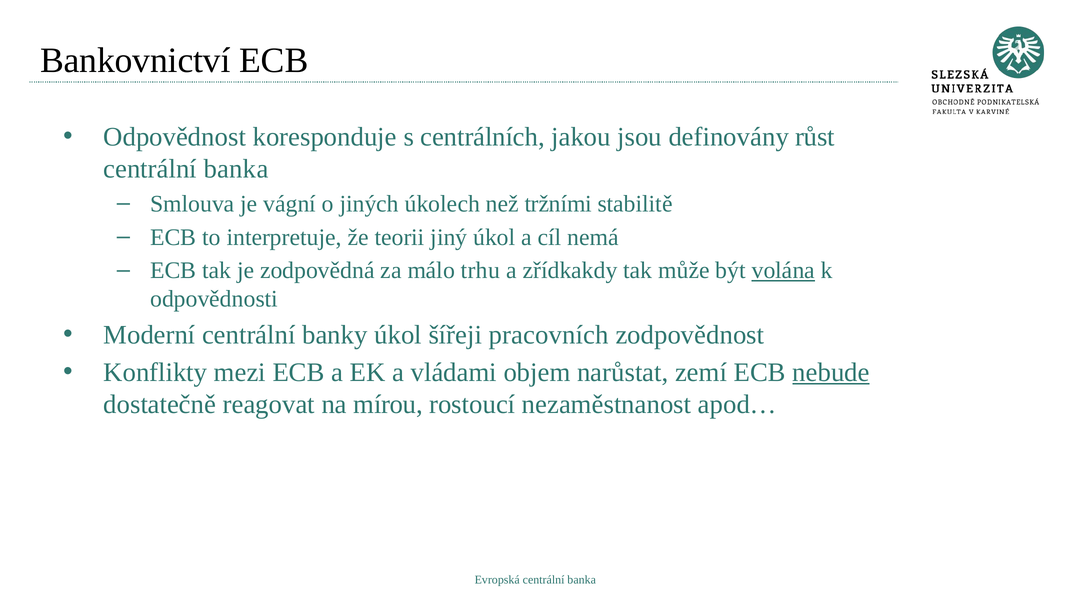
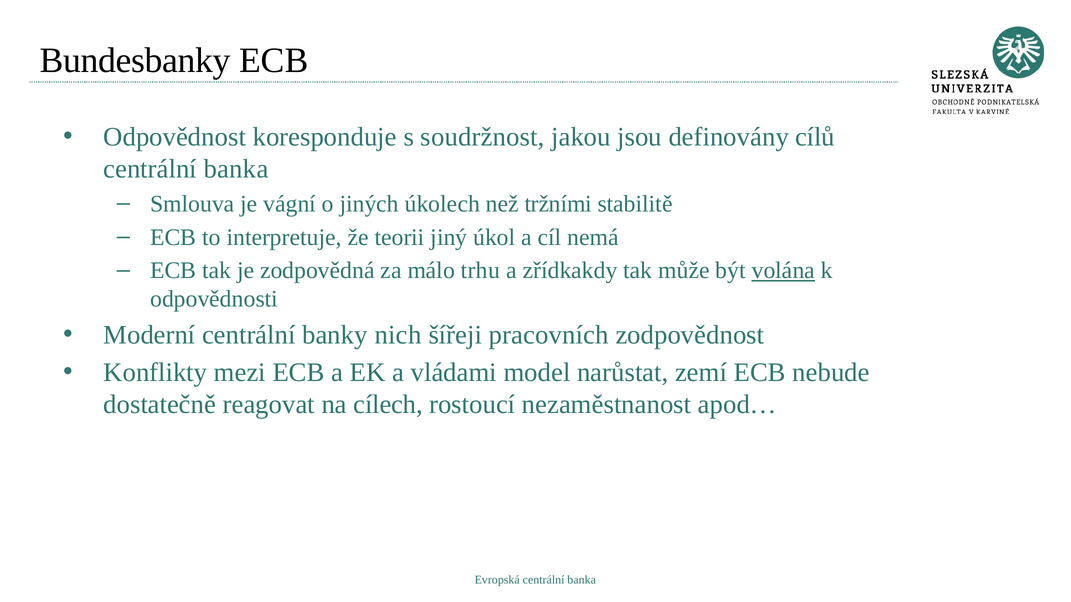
Bankovnictví: Bankovnictví -> Bundesbanky
centrálních: centrálních -> soudržnost
růst: růst -> cílů
banky úkol: úkol -> nich
objem: objem -> model
nebude underline: present -> none
mírou: mírou -> cílech
